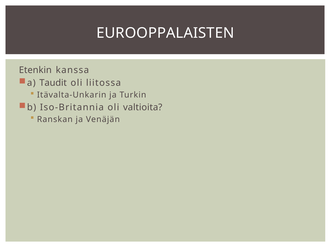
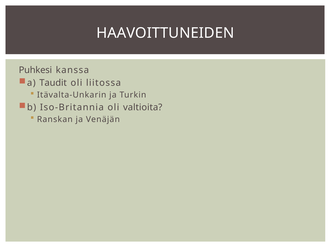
EUROOPPALAISTEN: EUROOPPALAISTEN -> HAAVOITTUNEIDEN
Etenkin: Etenkin -> Puhkesi
